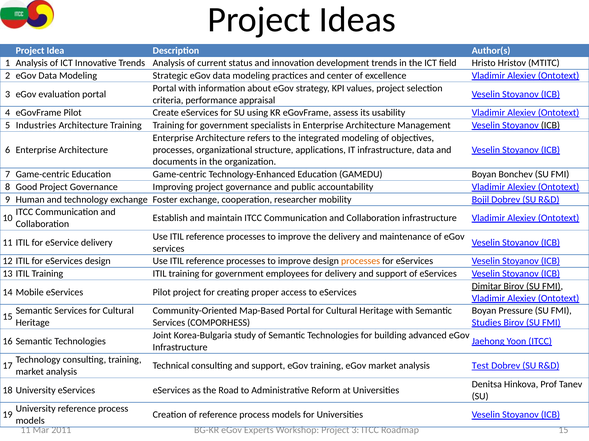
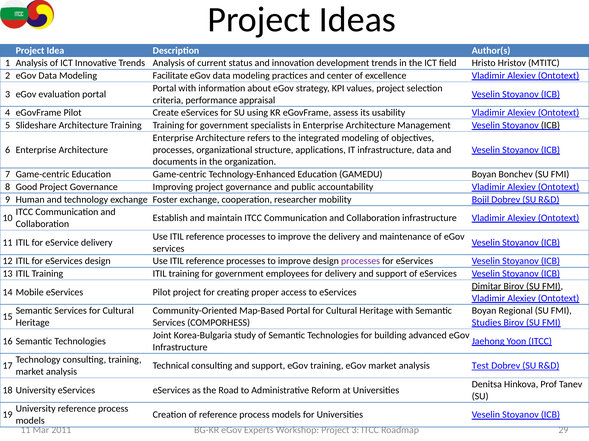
Strategic: Strategic -> Facilitate
Industries: Industries -> Slideshare
processes at (361, 261) colour: orange -> purple
Pressure: Pressure -> Regional
Roadmap 15: 15 -> 29
